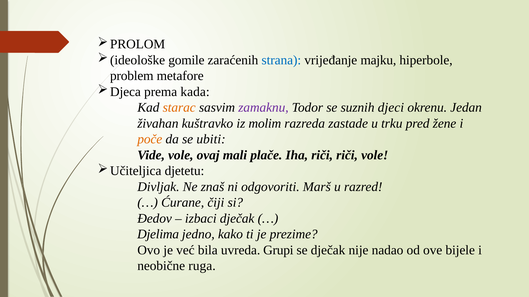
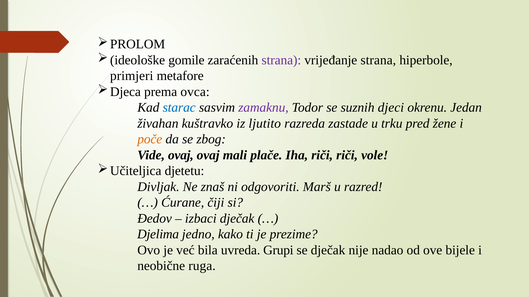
strana at (281, 60) colour: blue -> purple
vrijeđanje majku: majku -> strana
problem: problem -> primjeri
kada: kada -> ovca
starac colour: orange -> blue
molim: molim -> ljutito
ubiti: ubiti -> zbog
Vide vole: vole -> ovaj
